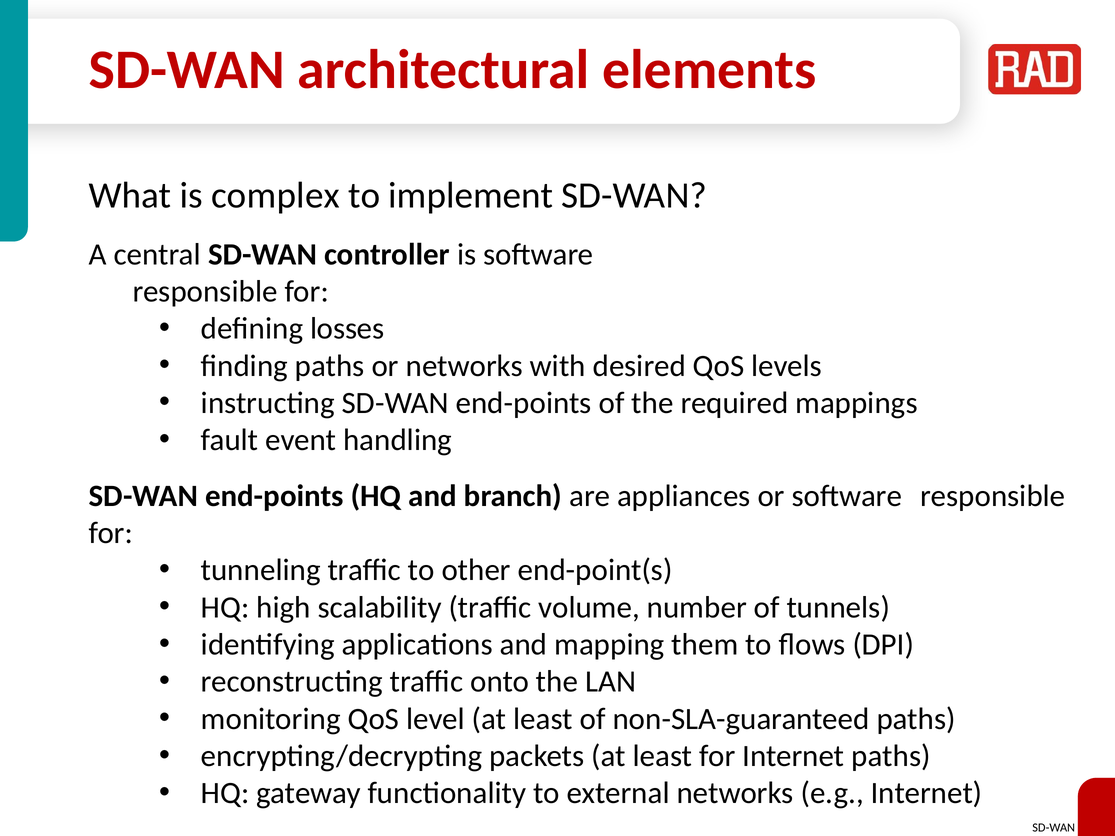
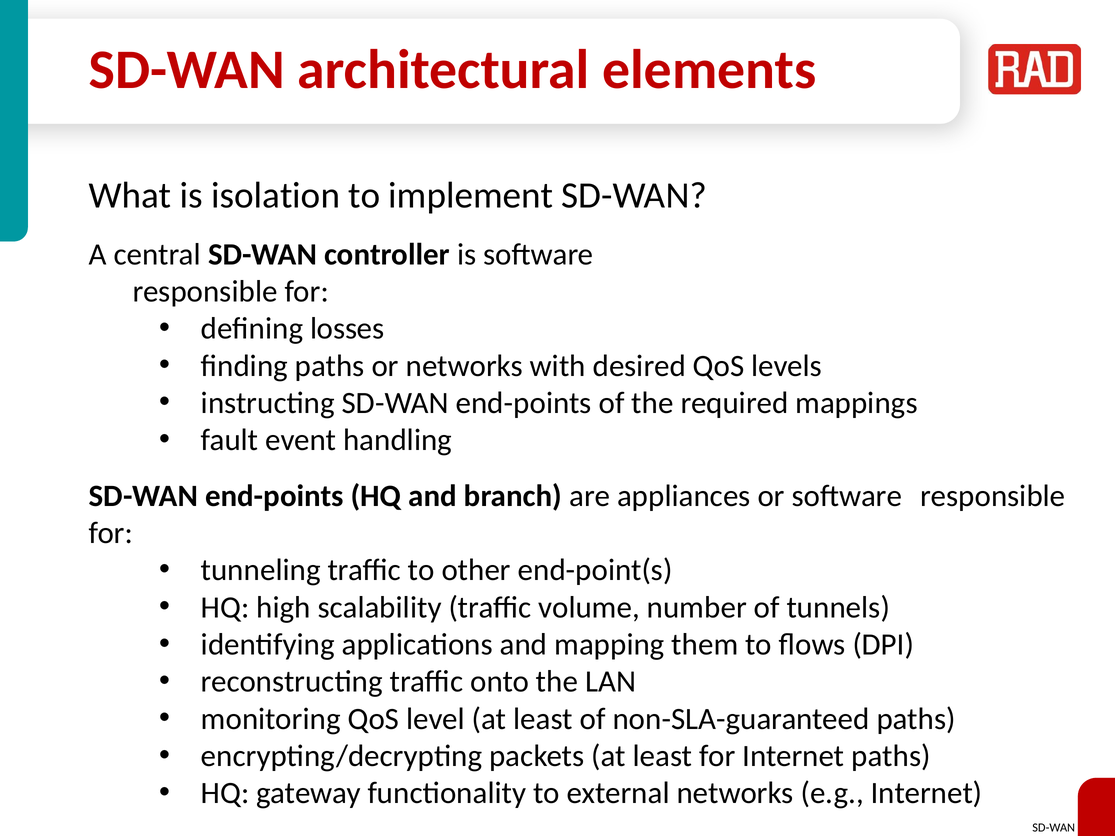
complex: complex -> isolation
